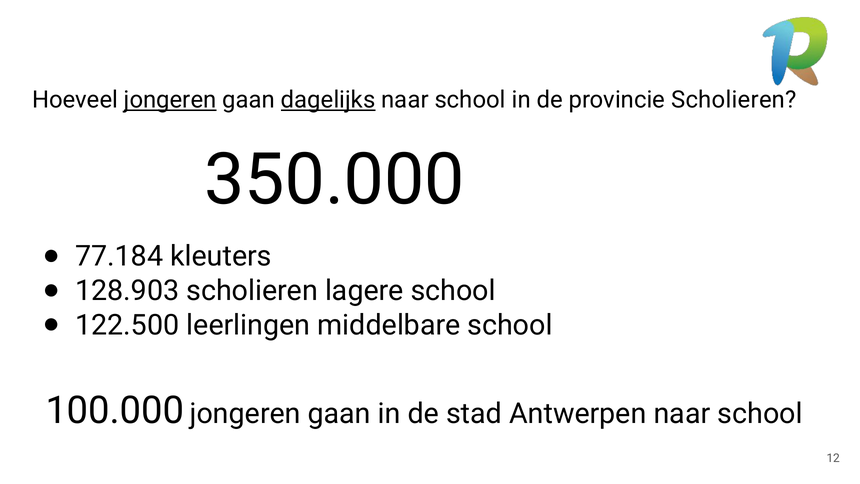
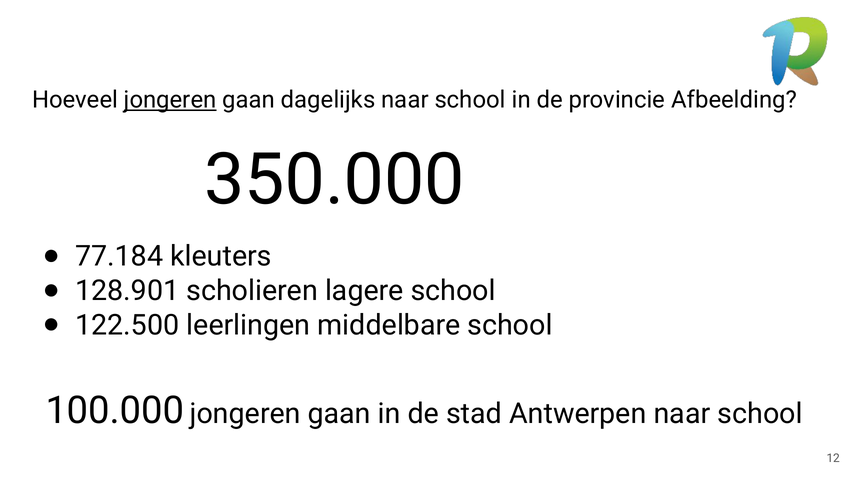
dagelijks underline: present -> none
provincie Scholieren: Scholieren -> Afbeelding
128.903: 128.903 -> 128.901
